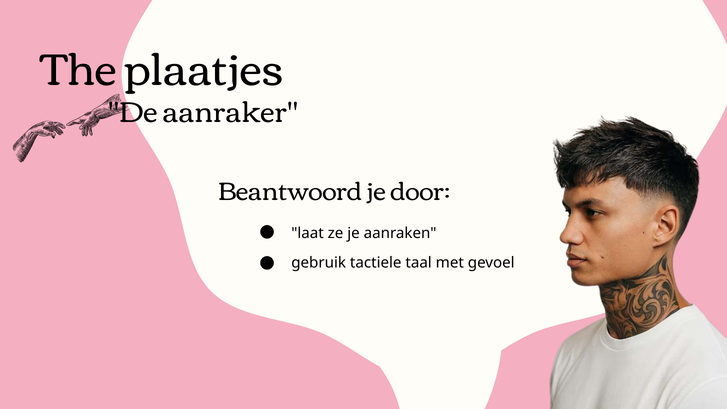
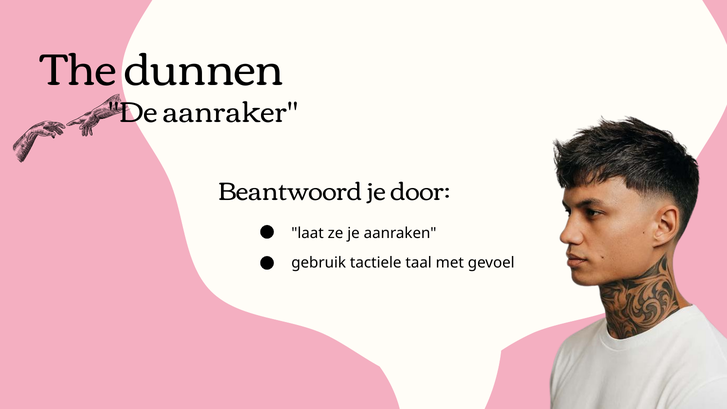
plaatjes: plaatjes -> dunnen
